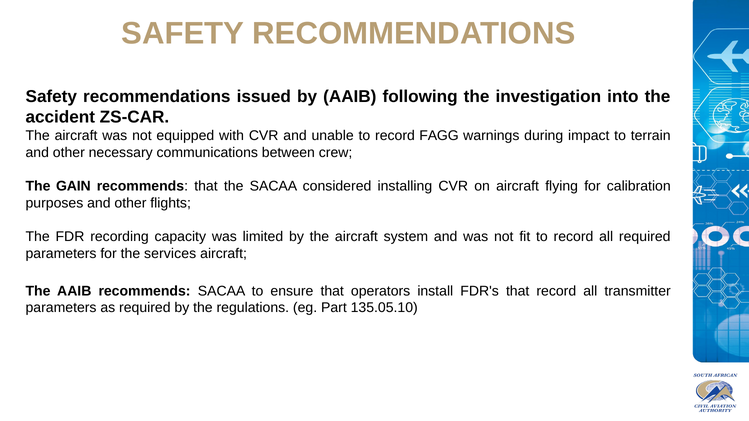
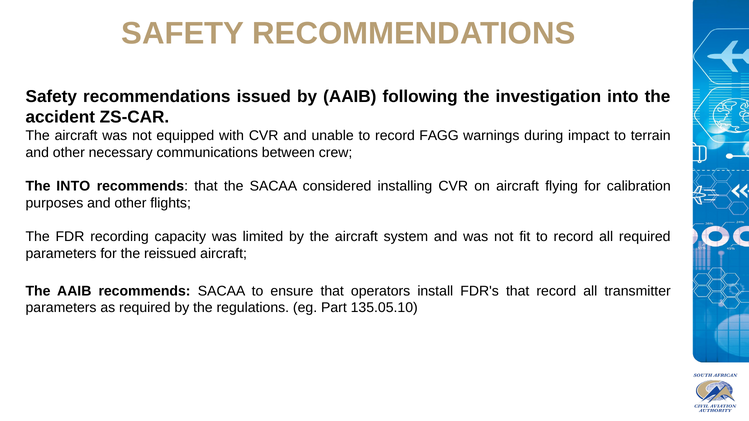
The GAIN: GAIN -> INTO
services: services -> reissued
